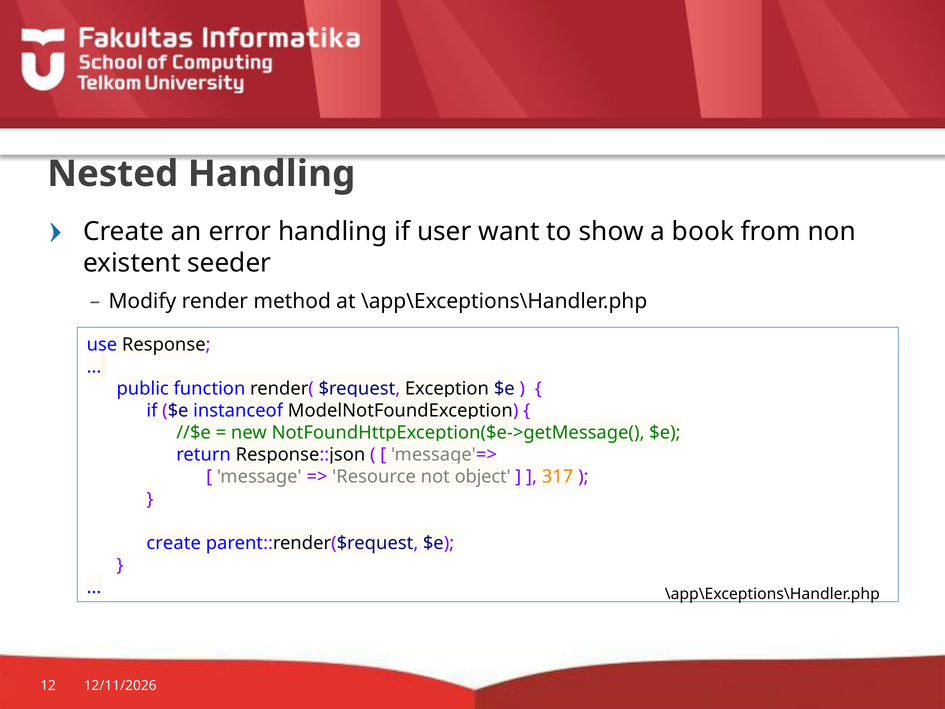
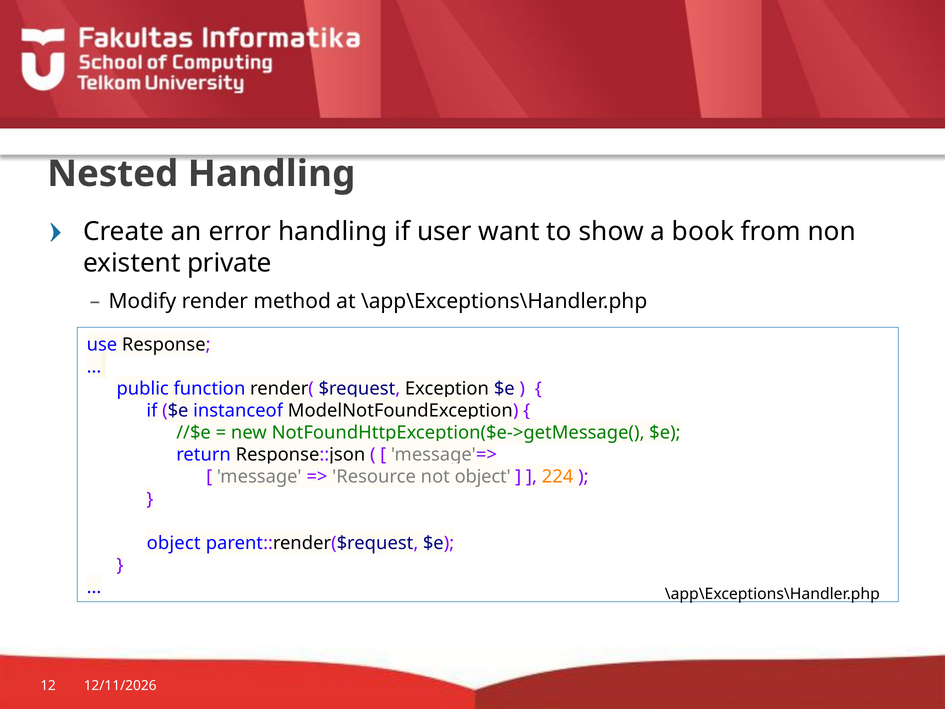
seeder: seeder -> private
317: 317 -> 224
create at (174, 543): create -> object
